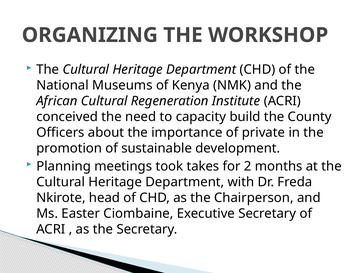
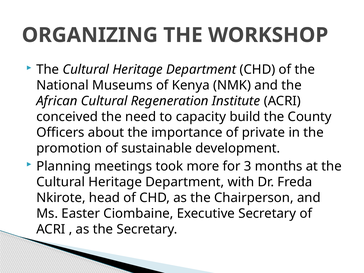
takes: takes -> more
2: 2 -> 3
